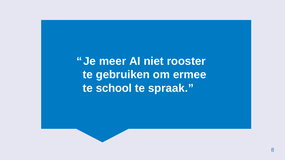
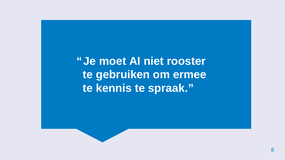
meer: meer -> moet
school: school -> kennis
